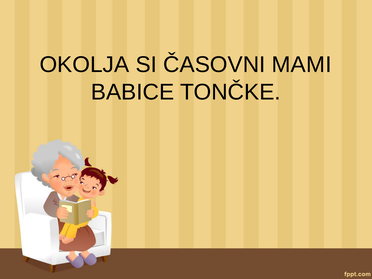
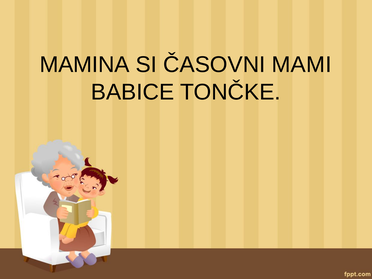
OKOLJA: OKOLJA -> MAMINA
